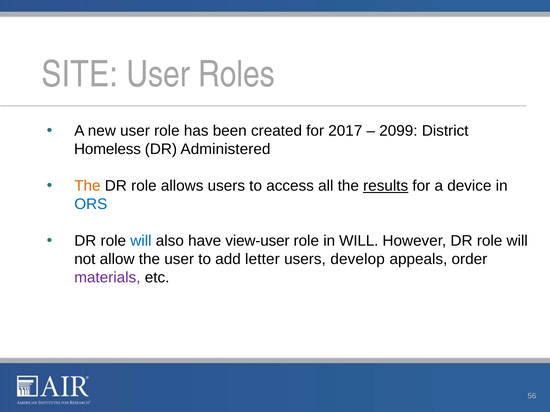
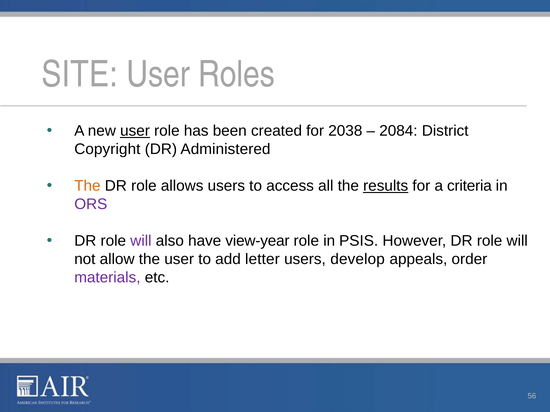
user at (135, 131) underline: none -> present
2017: 2017 -> 2038
2099: 2099 -> 2084
Homeless: Homeless -> Copyright
device: device -> criteria
ORS colour: blue -> purple
will at (141, 241) colour: blue -> purple
view-user: view-user -> view-year
in WILL: WILL -> PSIS
